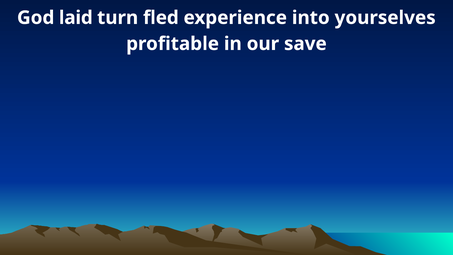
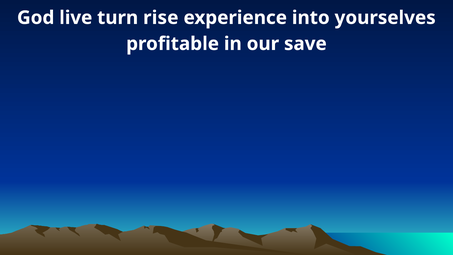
laid: laid -> live
fled: fled -> rise
